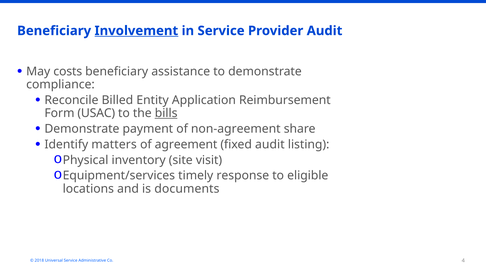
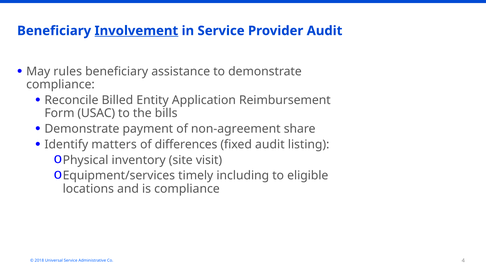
costs: costs -> rules
bills underline: present -> none
agreement: agreement -> differences
response: response -> including
is documents: documents -> compliance
